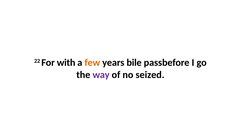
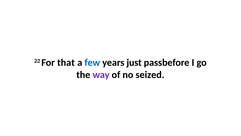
with: with -> that
few colour: orange -> blue
bile: bile -> just
